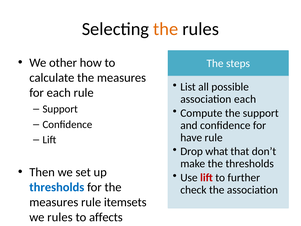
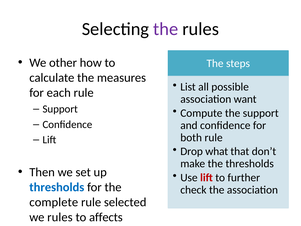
the at (166, 29) colour: orange -> purple
each at (245, 99): each -> want
have: have -> both
measures at (54, 202): measures -> complete
itemsets: itemsets -> selected
